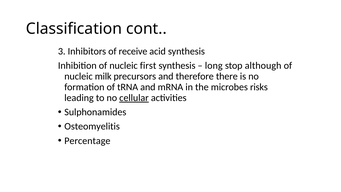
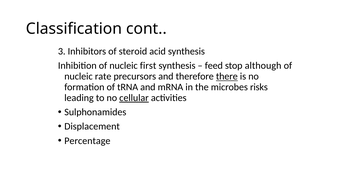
receive: receive -> steroid
long: long -> feed
milk: milk -> rate
there underline: none -> present
Osteomyelitis: Osteomyelitis -> Displacement
